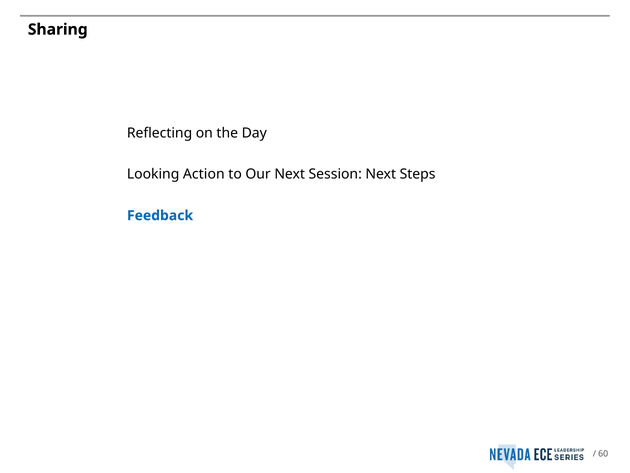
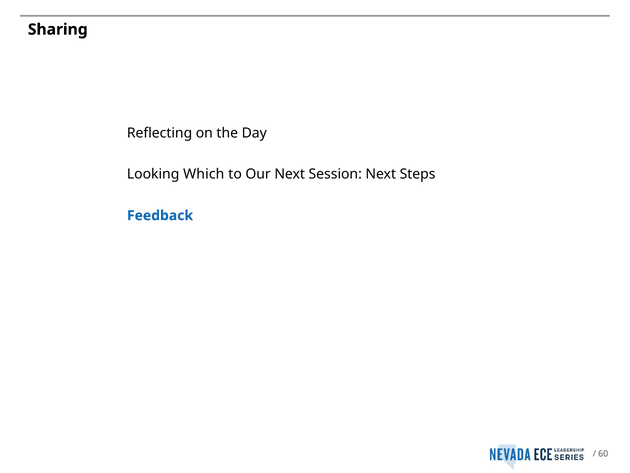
Action: Action -> Which
